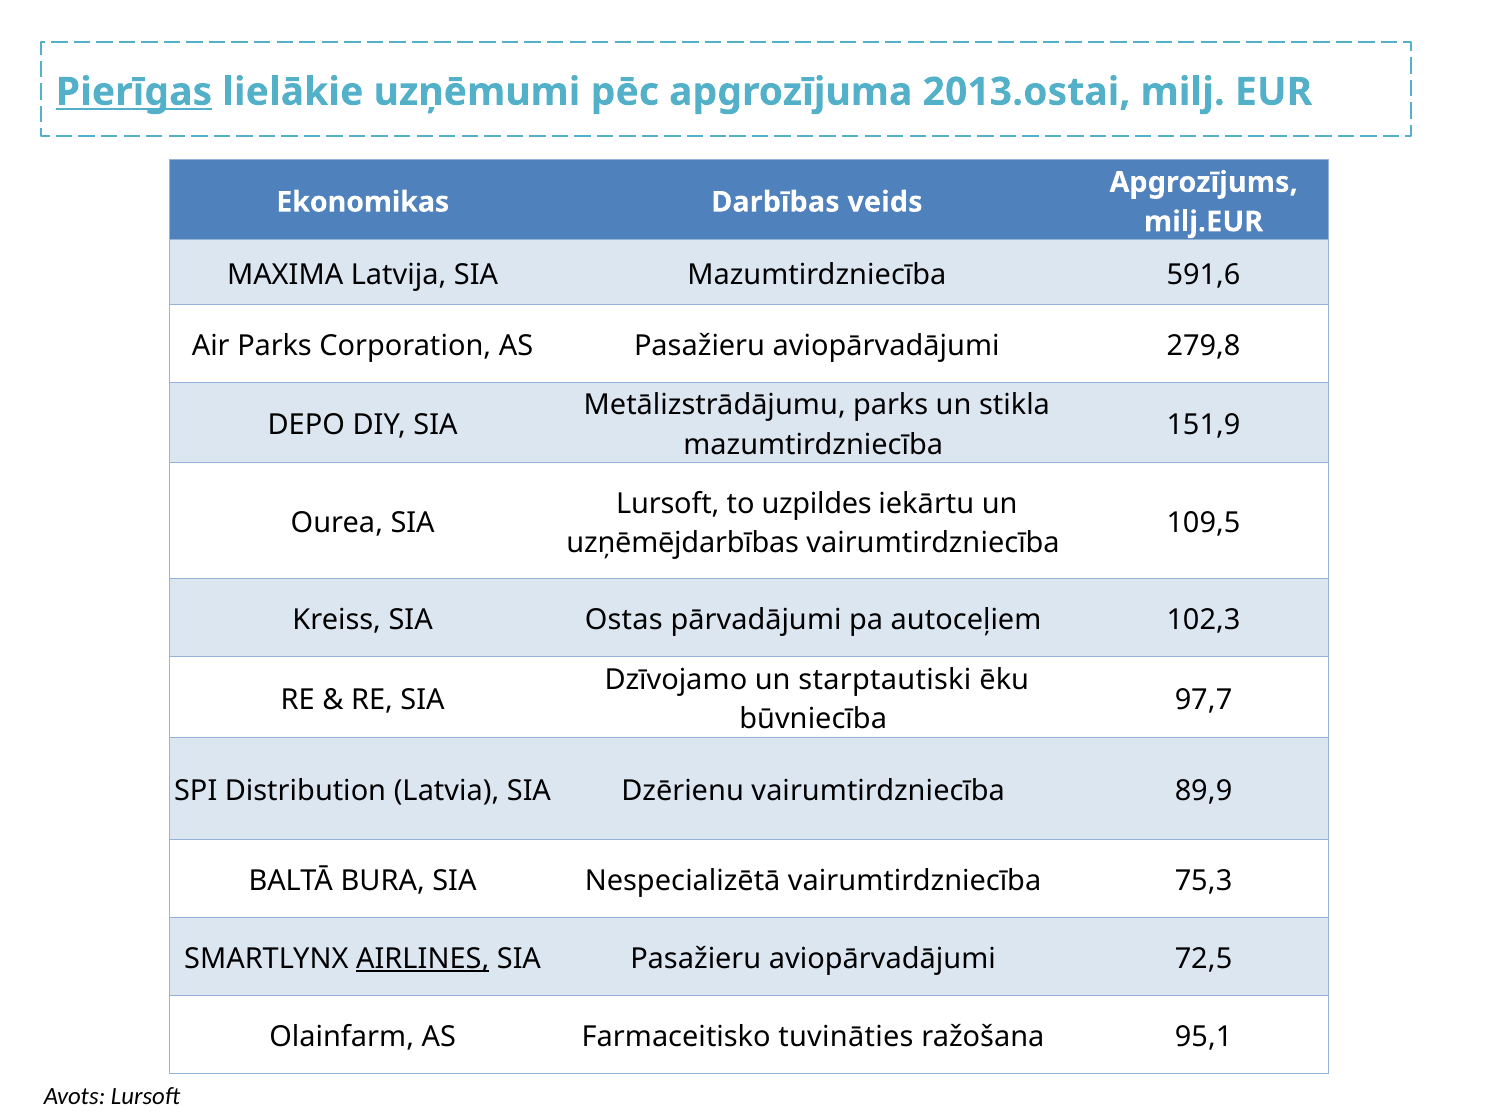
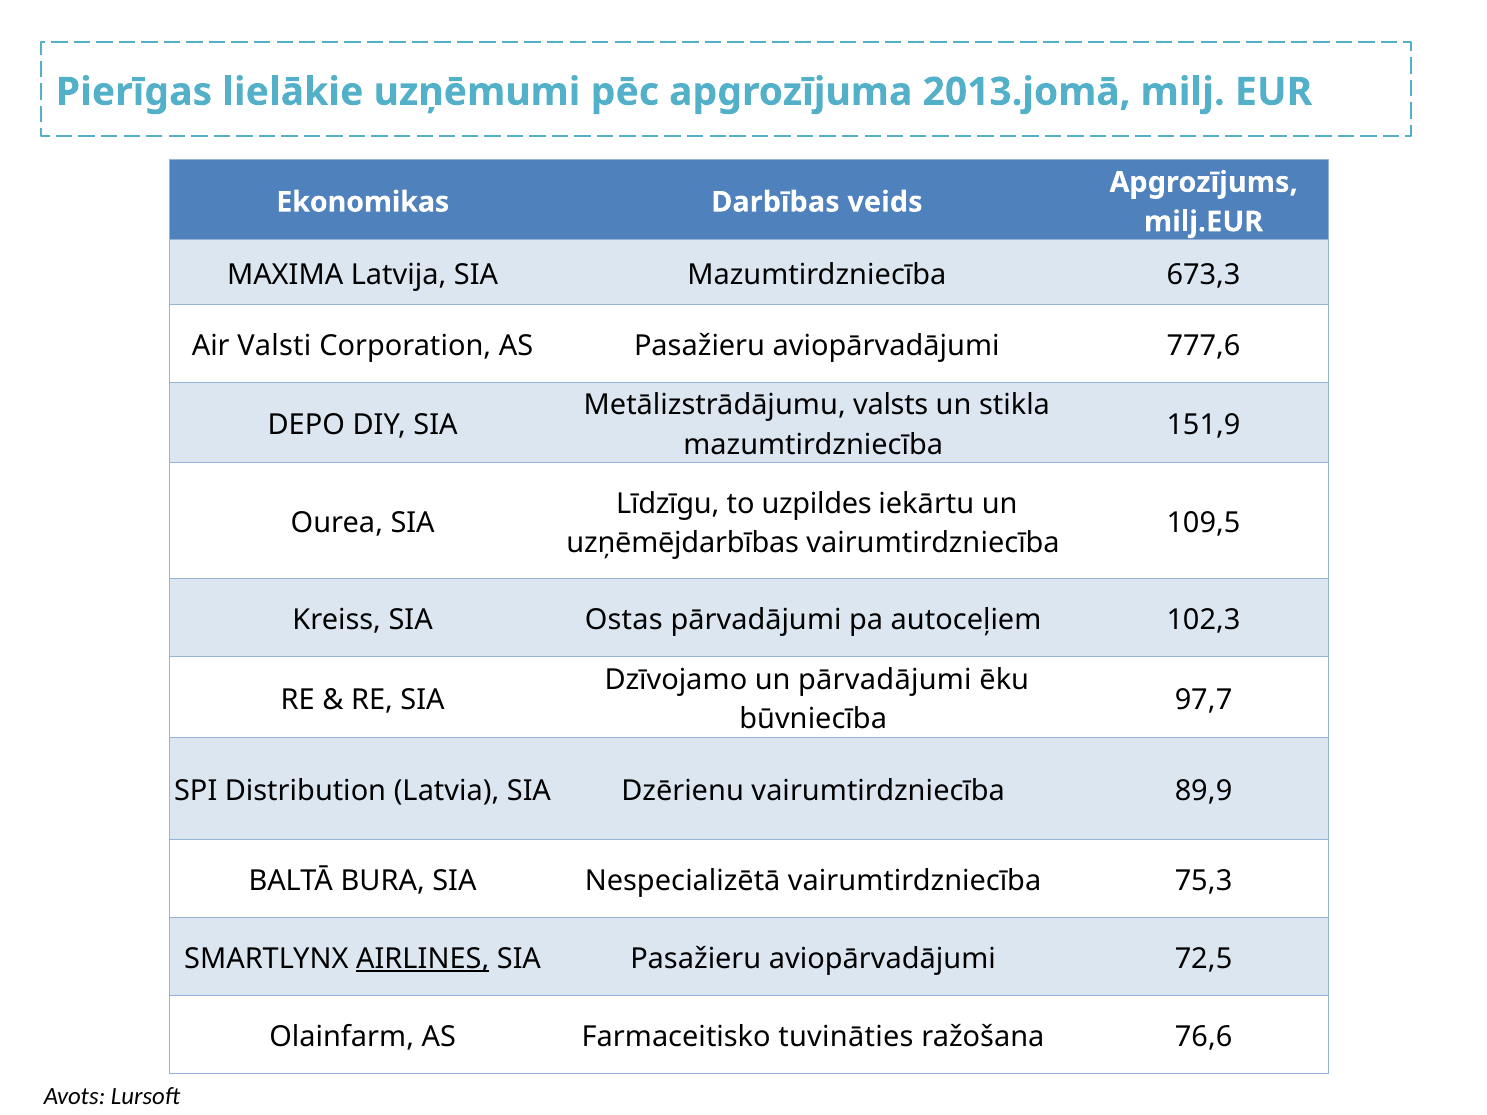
Pierīgas underline: present -> none
2013.ostai: 2013.ostai -> 2013.jomā
591,6: 591,6 -> 673,3
Air Parks: Parks -> Valsti
279,8: 279,8 -> 777,6
Metālizstrādājumu parks: parks -> valsts
Lursoft at (668, 504): Lursoft -> Līdzīgu
un starptautiski: starptautiski -> pārvadājumi
95,1: 95,1 -> 76,6
